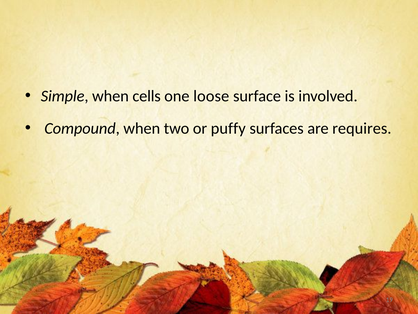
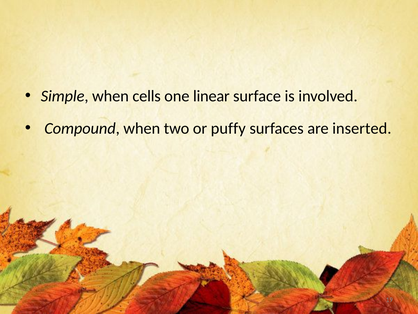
loose: loose -> linear
requires: requires -> inserted
